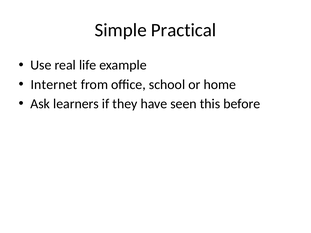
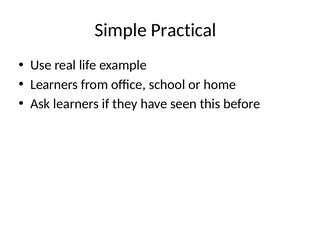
Internet at (54, 85): Internet -> Learners
